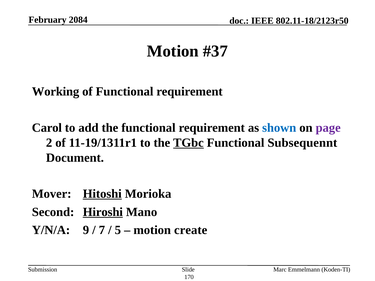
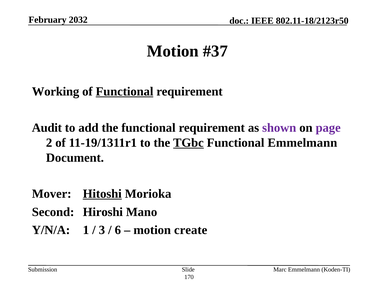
2084: 2084 -> 2032
Functional at (125, 92) underline: none -> present
Carol: Carol -> Audit
shown colour: blue -> purple
Functional Subsequennt: Subsequennt -> Emmelmann
Hiroshi underline: present -> none
9: 9 -> 1
7: 7 -> 3
5: 5 -> 6
